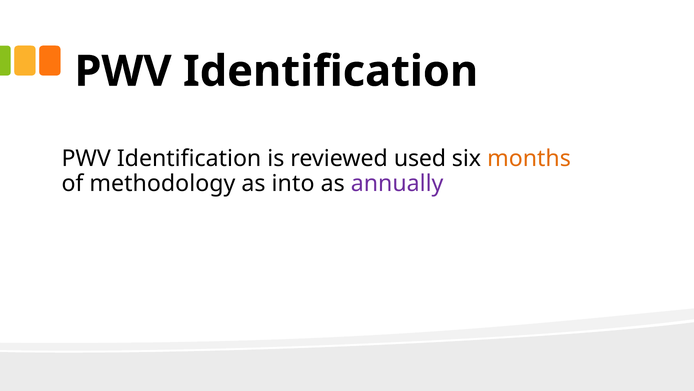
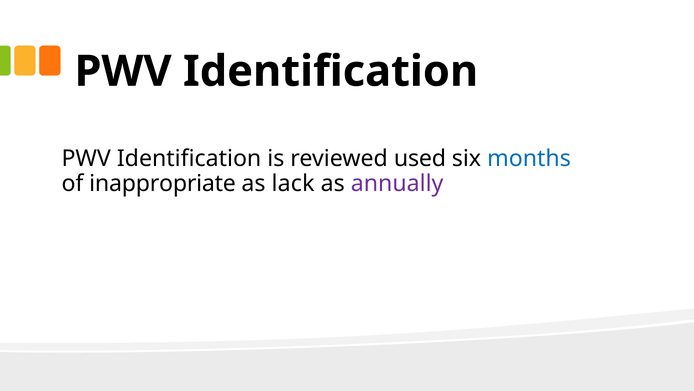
months colour: orange -> blue
methodology: methodology -> inappropriate
into: into -> lack
